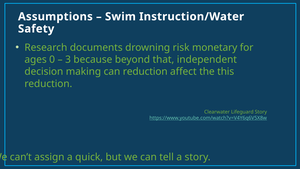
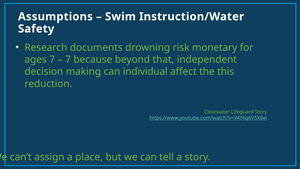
ages 0: 0 -> 7
3 at (68, 60): 3 -> 7
can reduction: reduction -> individual
quick: quick -> place
